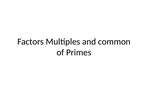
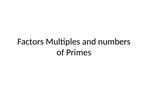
common: common -> numbers
